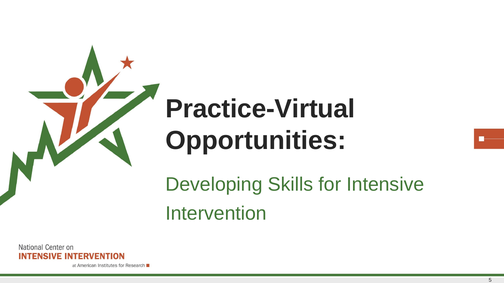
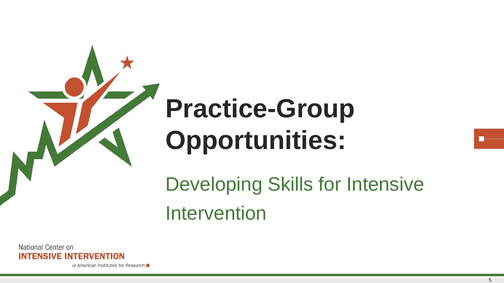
Practice-Virtual: Practice-Virtual -> Practice-Group
